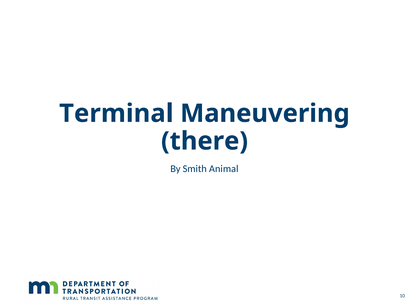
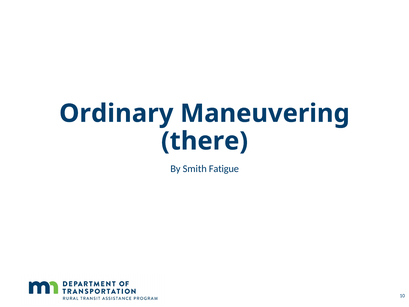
Terminal: Terminal -> Ordinary
Animal: Animal -> Fatigue
